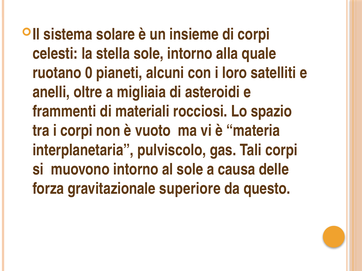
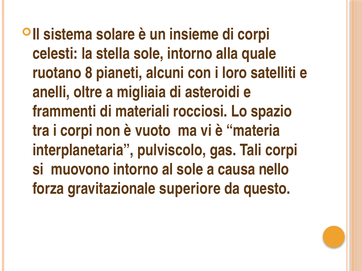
0: 0 -> 8
delle: delle -> nello
